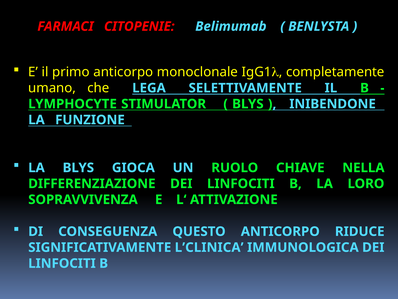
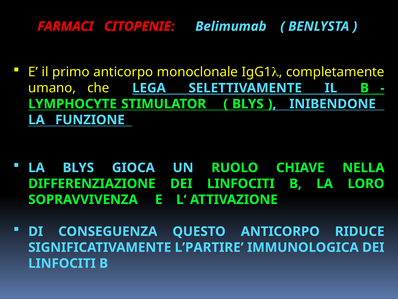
L’CLINICA: L’CLINICA -> L’PARTIRE
